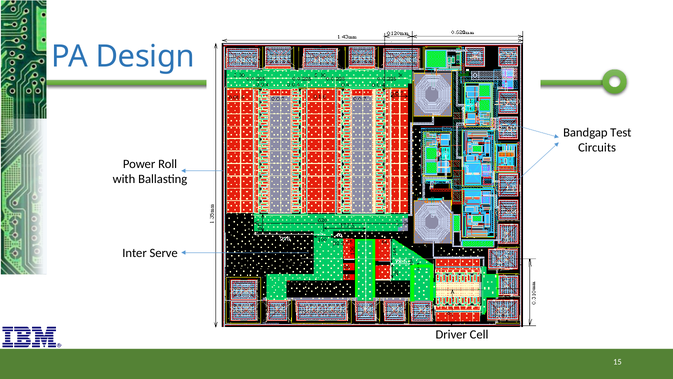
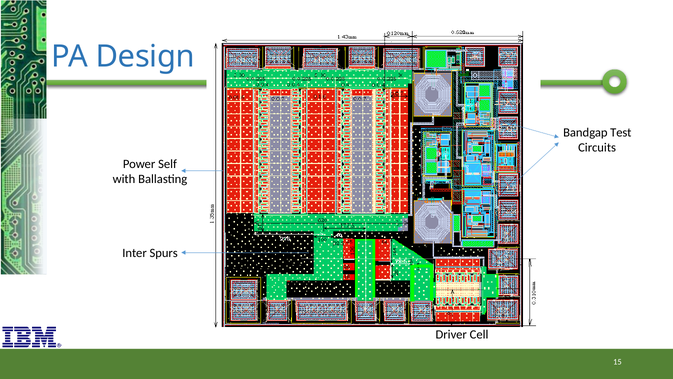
Roll: Roll -> Self
Serve: Serve -> Spurs
